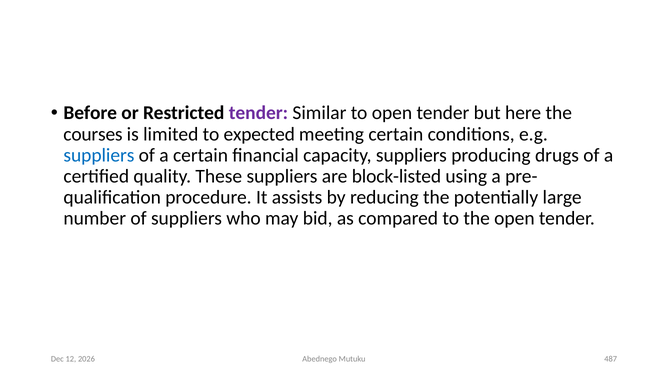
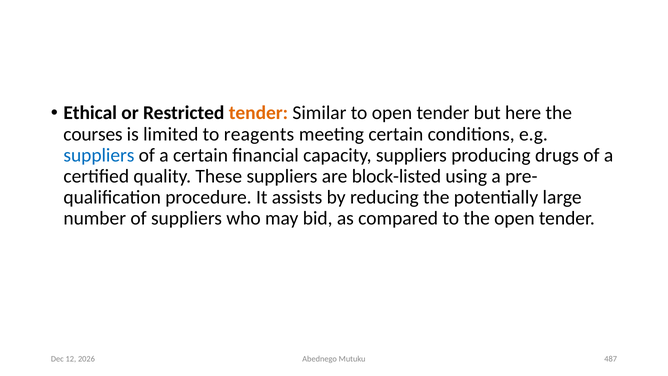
Before: Before -> Ethical
tender at (258, 113) colour: purple -> orange
expected: expected -> reagents
